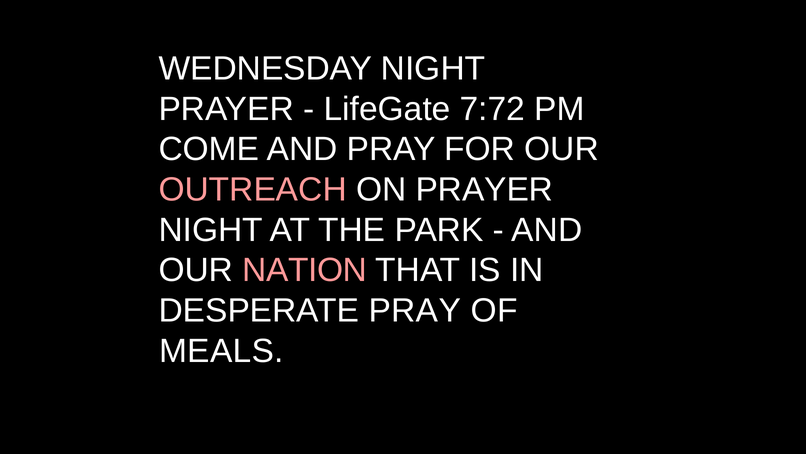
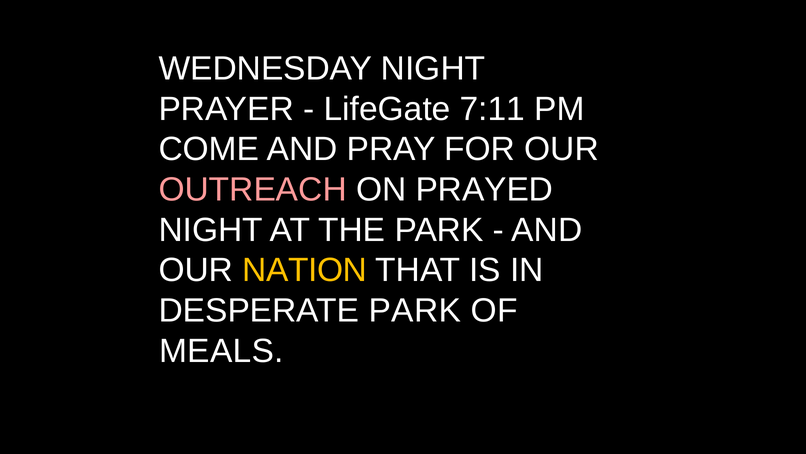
7:72: 7:72 -> 7:11
ON PRAYER: PRAYER -> PRAYED
NATION colour: pink -> yellow
DESPERATE PRAY: PRAY -> PARK
